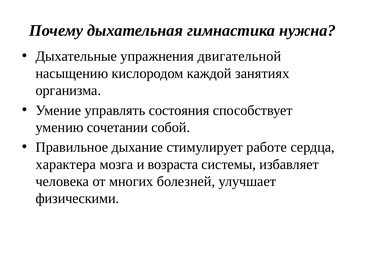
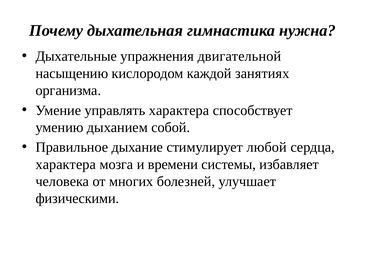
управлять состояния: состояния -> характера
сочетании: сочетании -> дыханием
работе: работе -> любой
возраста: возраста -> времени
